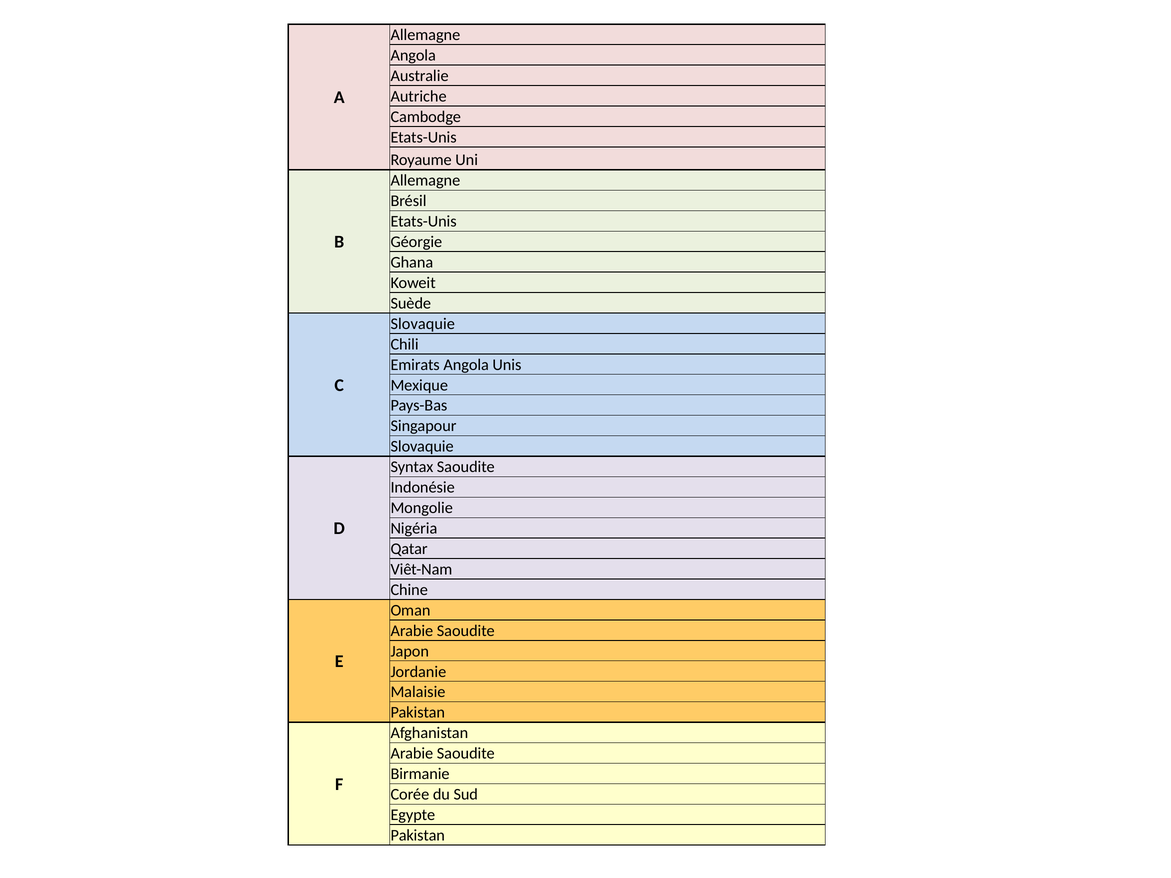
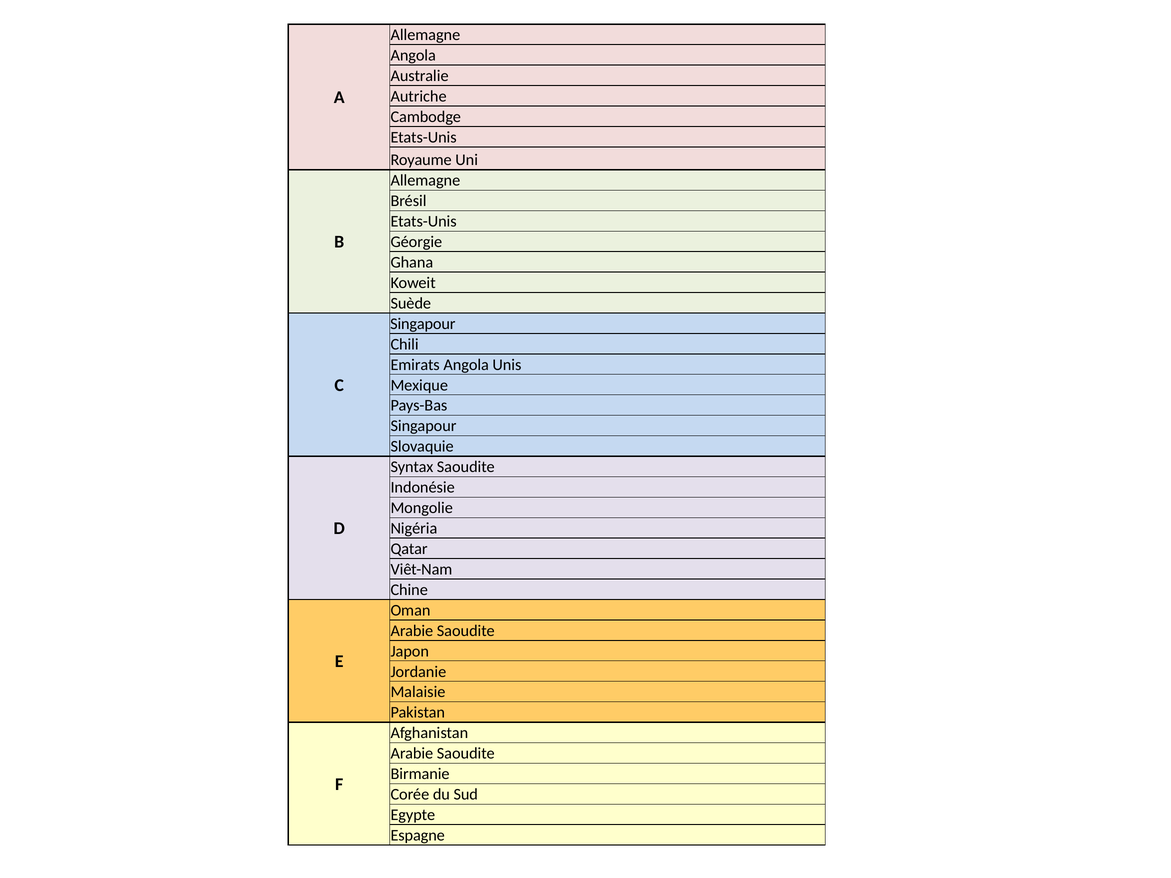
Slovaquie at (423, 324): Slovaquie -> Singapour
Pakistan at (418, 836): Pakistan -> Espagne
